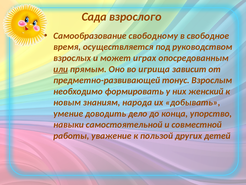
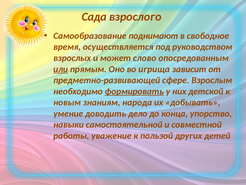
свободному: свободному -> поднимают
играх: играх -> слово
тонус: тонус -> сфере
формировать underline: none -> present
женский: женский -> детской
